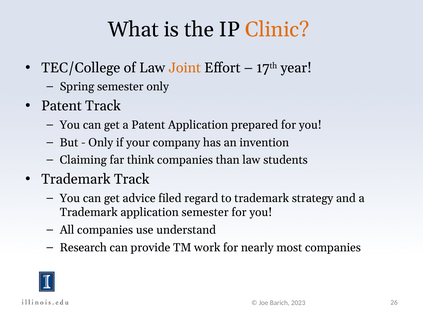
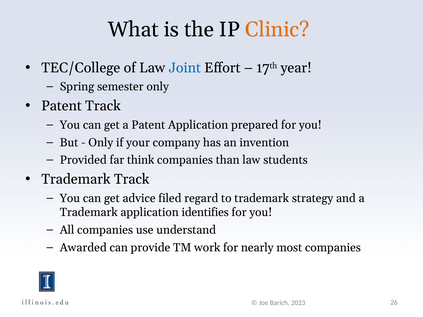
Joint colour: orange -> blue
Claiming: Claiming -> Provided
application semester: semester -> identifies
Research: Research -> Awarded
